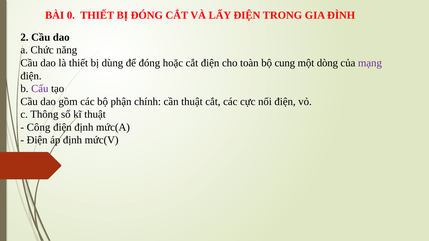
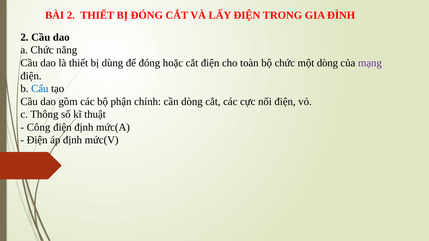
BÀI 0: 0 -> 2
bộ cung: cung -> chức
Cấu colour: purple -> blue
cần thuật: thuật -> dòng
